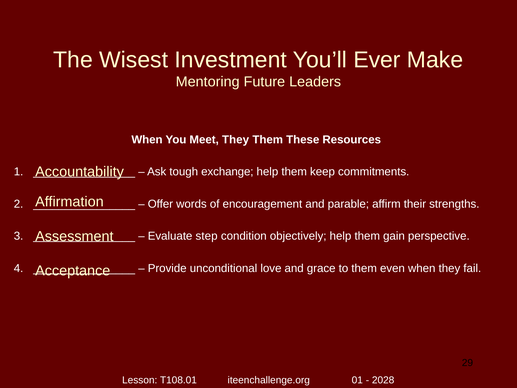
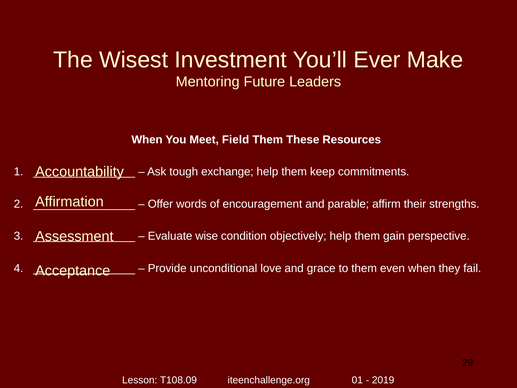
Meet They: They -> Field
step: step -> wise
T108.01: T108.01 -> T108.09
2028: 2028 -> 2019
